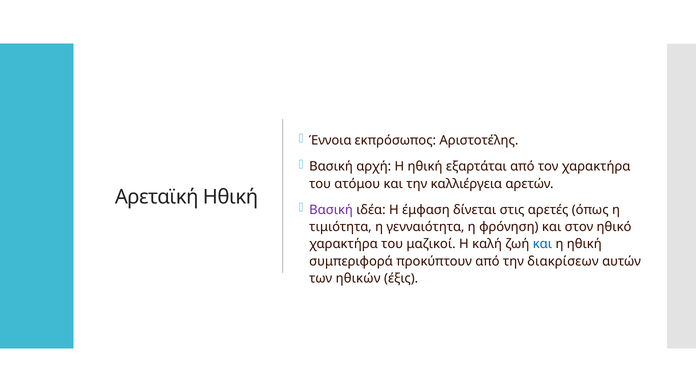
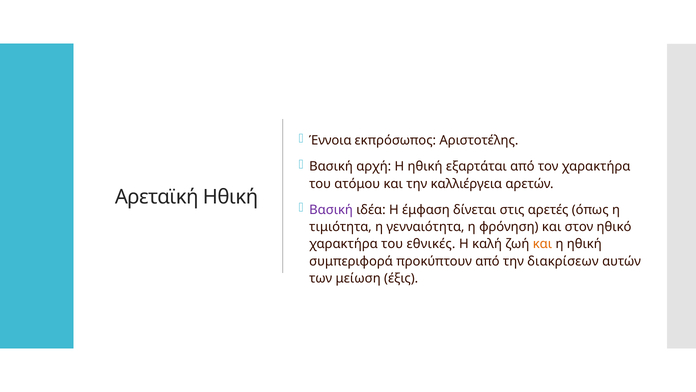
μαζικοί: μαζικοί -> εθνικές
και at (542, 244) colour: blue -> orange
ηθικών: ηθικών -> μείωση
